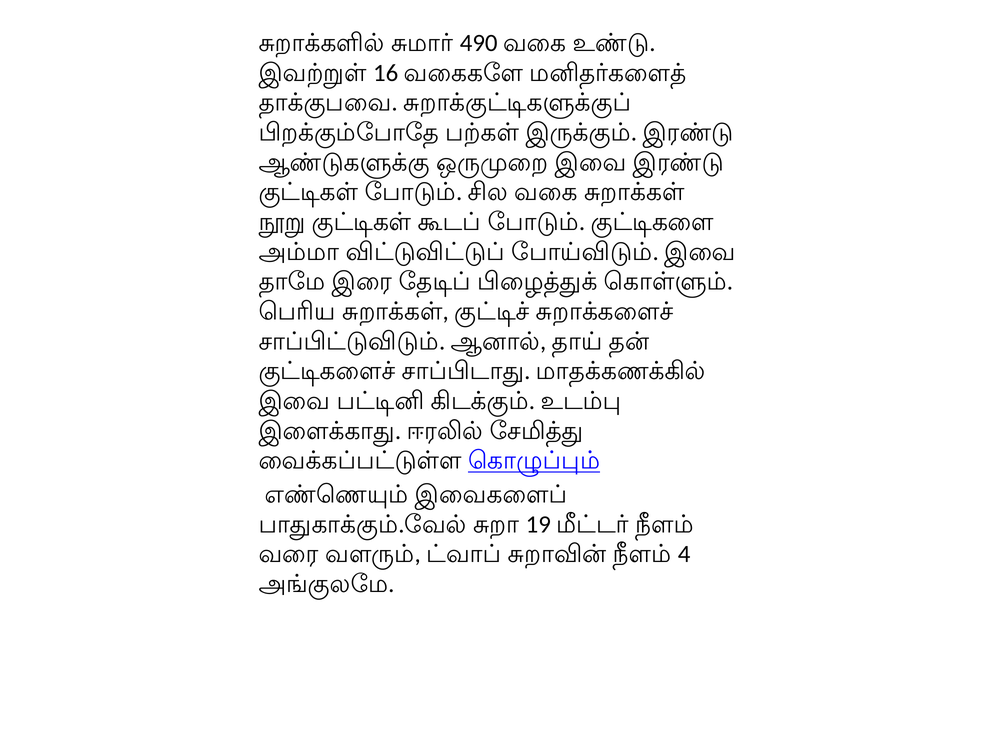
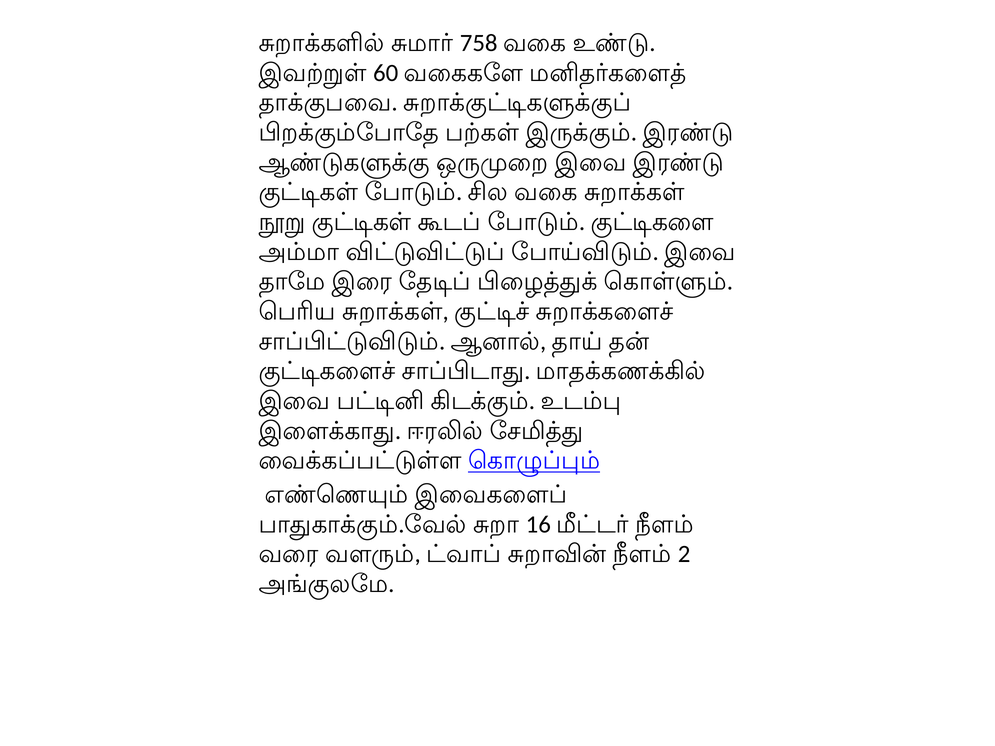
490: 490 -> 758
16: 16 -> 60
19: 19 -> 16
4: 4 -> 2
